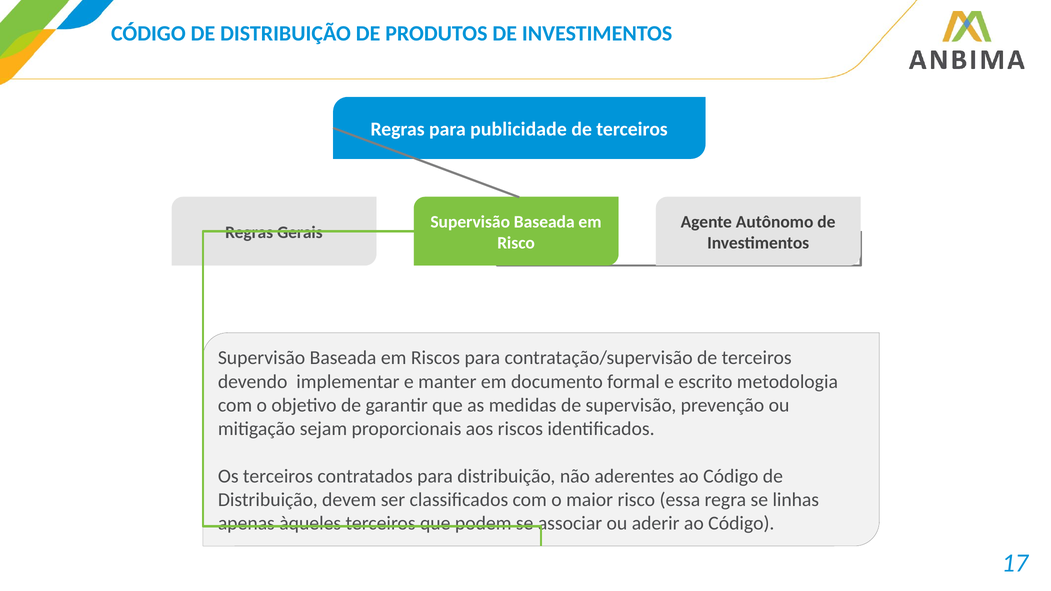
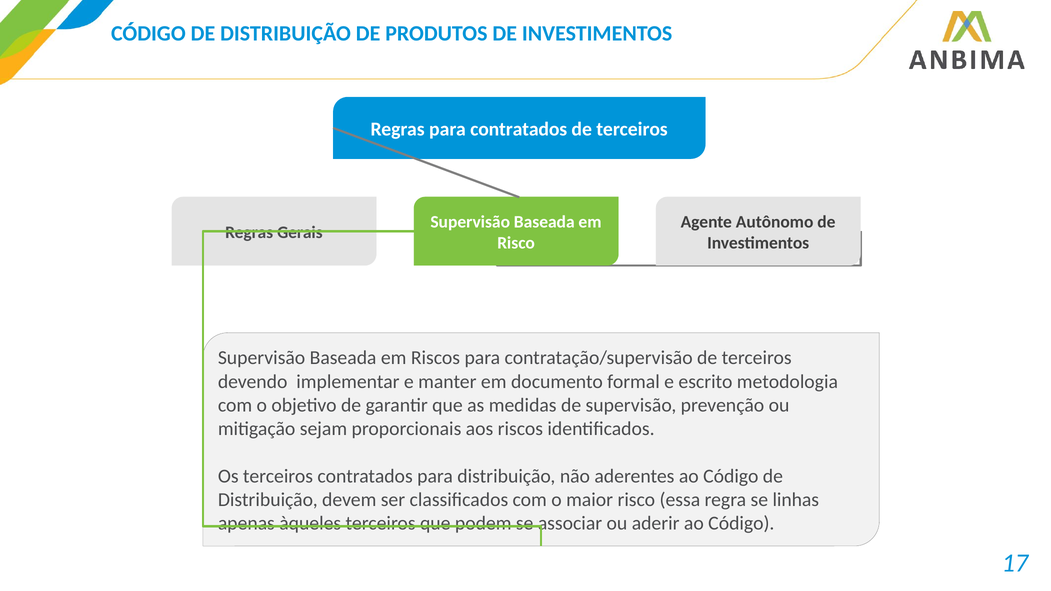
para publicidade: publicidade -> contratados
